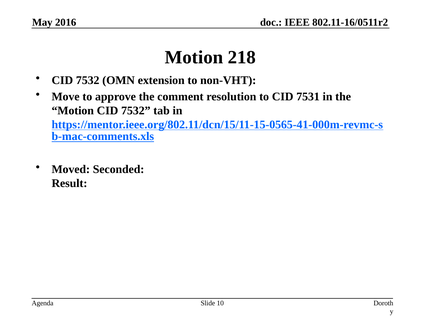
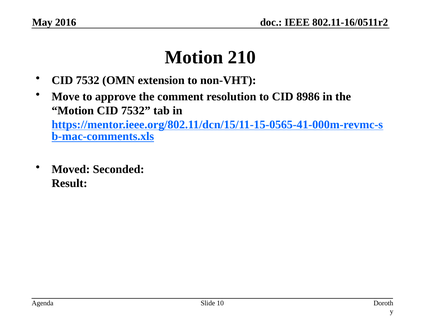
218: 218 -> 210
7531: 7531 -> 8986
